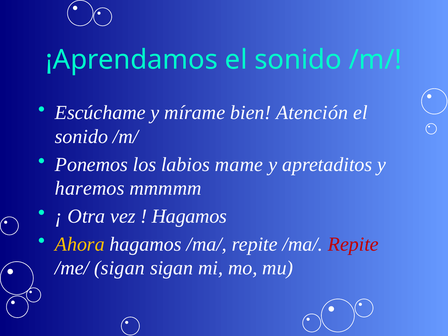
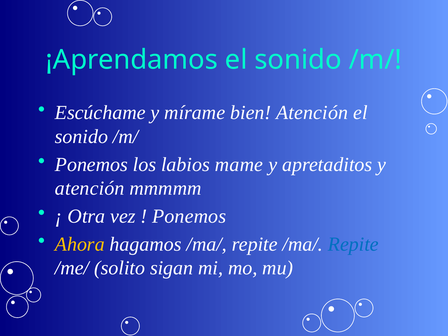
haremos at (90, 188): haremos -> atención
Hagamos at (189, 216): Hagamos -> Ponemos
Repite at (353, 244) colour: red -> blue
/me/ sigan: sigan -> solito
